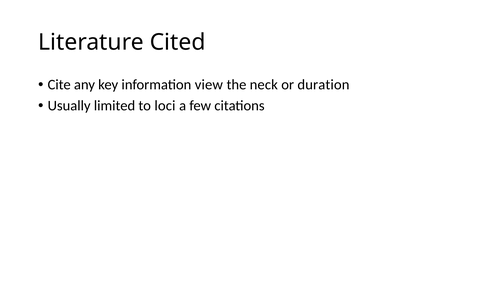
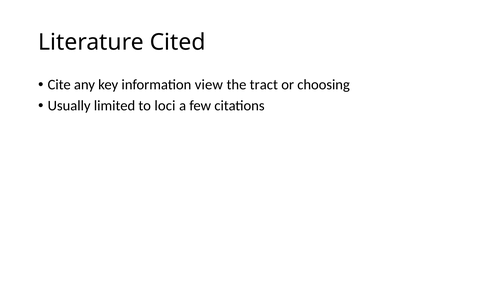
neck: neck -> tract
duration: duration -> choosing
